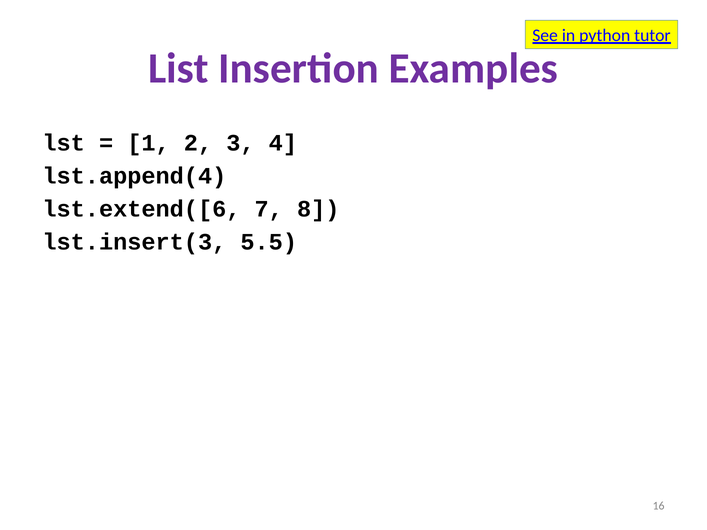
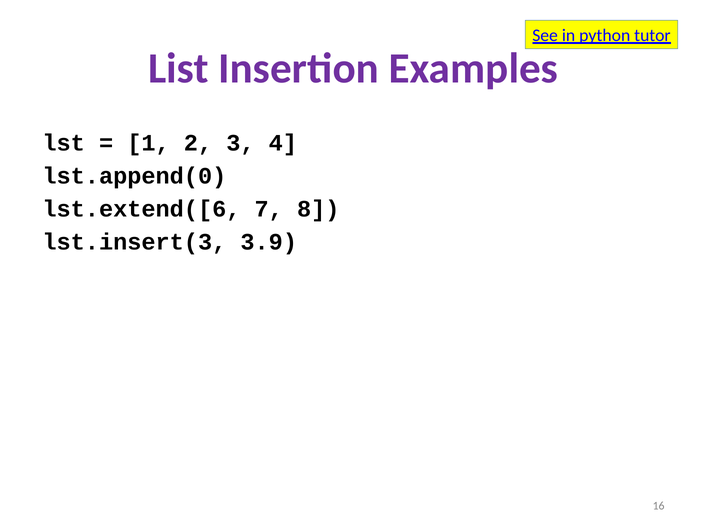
lst.append(4: lst.append(4 -> lst.append(0
5.5: 5.5 -> 3.9
